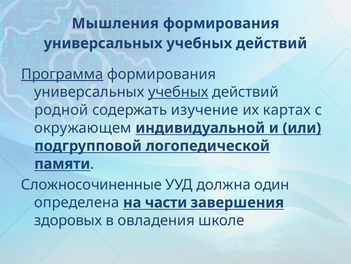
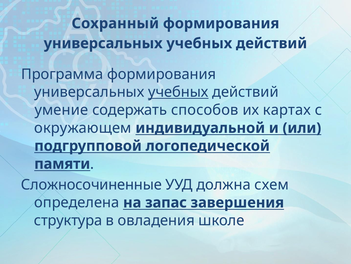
Мышления: Мышления -> Сохранный
Программа underline: present -> none
родной: родной -> умение
изучение: изучение -> способов
один: один -> схем
части: части -> запас
здоровых: здоровых -> структура
